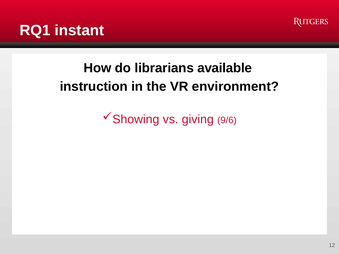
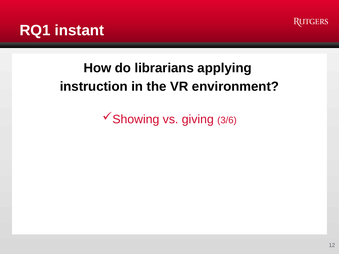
available: available -> applying
9/6: 9/6 -> 3/6
